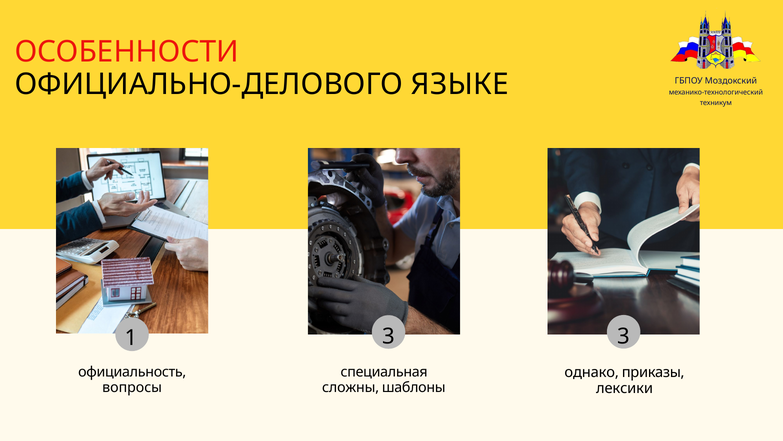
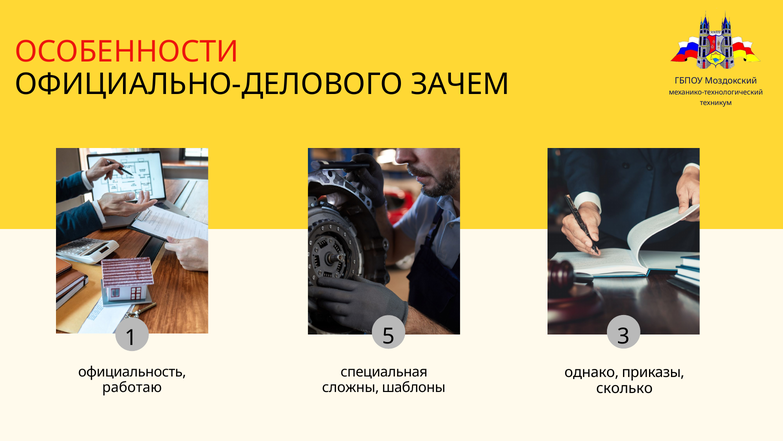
ЯЗЫКЕ: ЯЗЫКЕ -> ЗАЧЕМ
1 3: 3 -> 5
вопросы: вопросы -> работаю
лексики: лексики -> сколько
